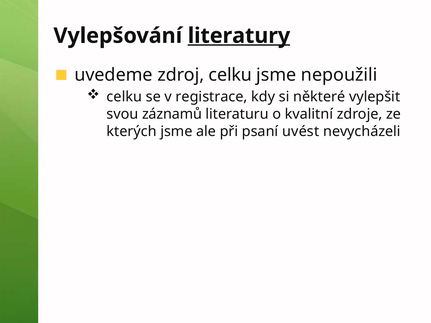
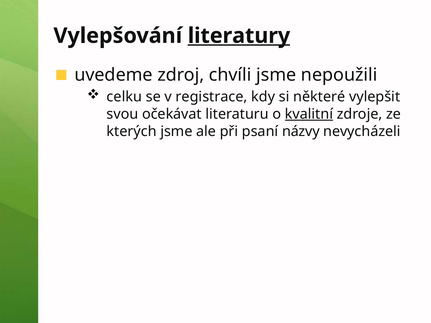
zdroj celku: celku -> chvíli
záznamů: záznamů -> očekávat
kvalitní underline: none -> present
uvést: uvést -> názvy
